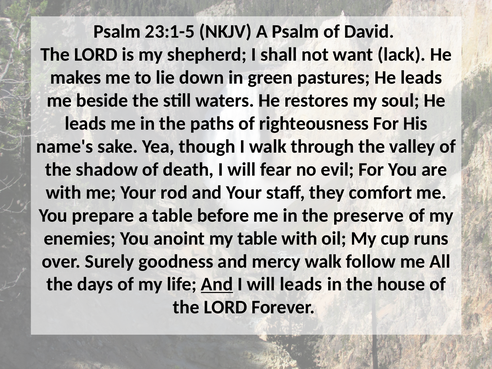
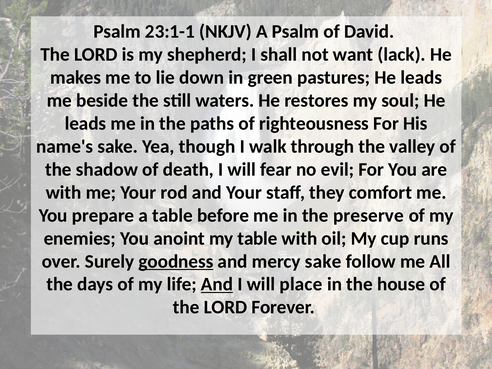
23:1-5: 23:1-5 -> 23:1-1
goodness underline: none -> present
mercy walk: walk -> sake
will leads: leads -> place
